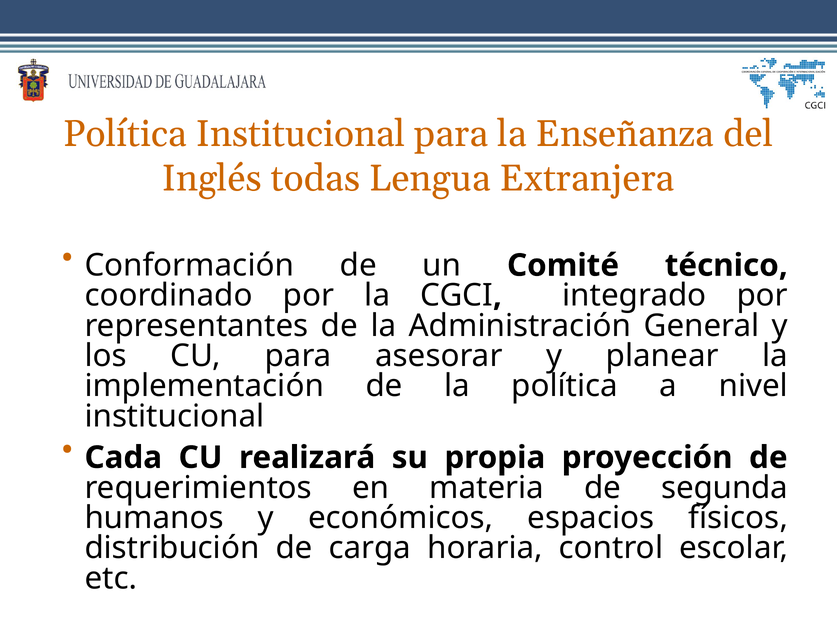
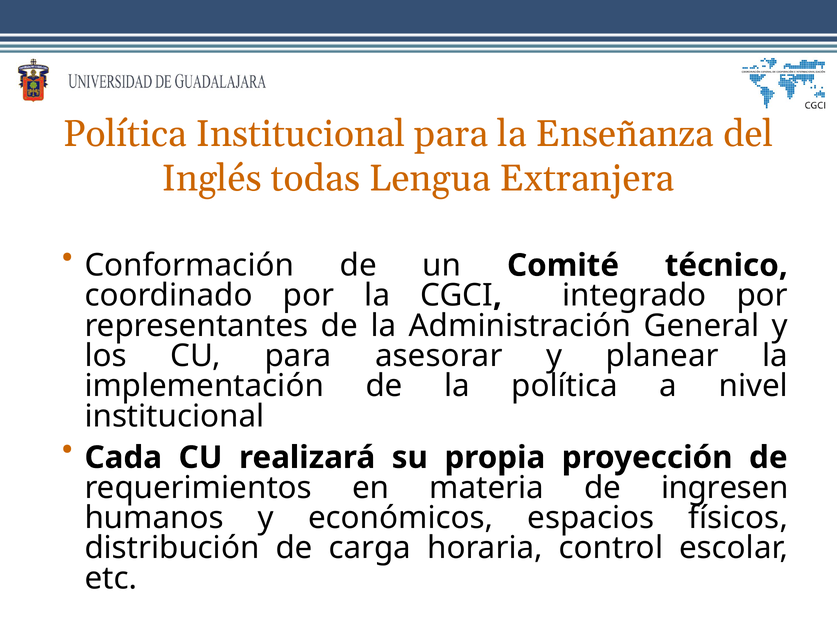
segunda: segunda -> ingresen
